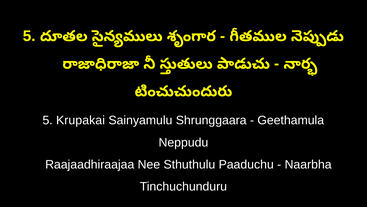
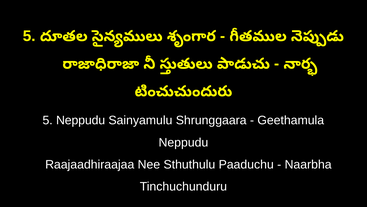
5 Krupakai: Krupakai -> Neppudu
